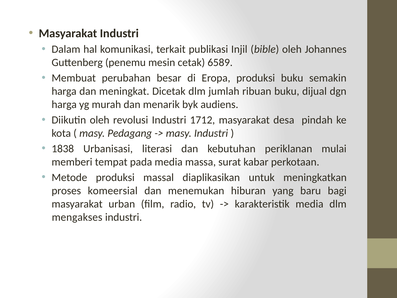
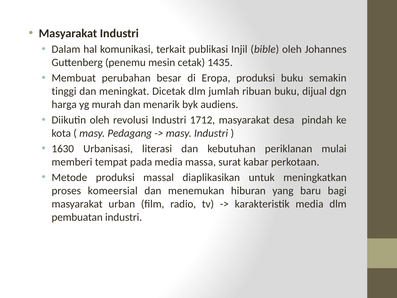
6589: 6589 -> 1435
harga at (64, 91): harga -> tinggi
1838: 1838 -> 1630
mengakses: mengakses -> pembuatan
